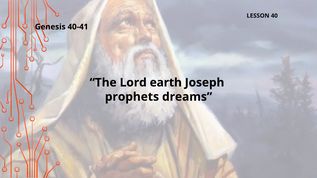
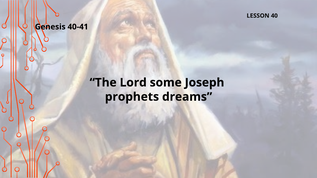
earth: earth -> some
